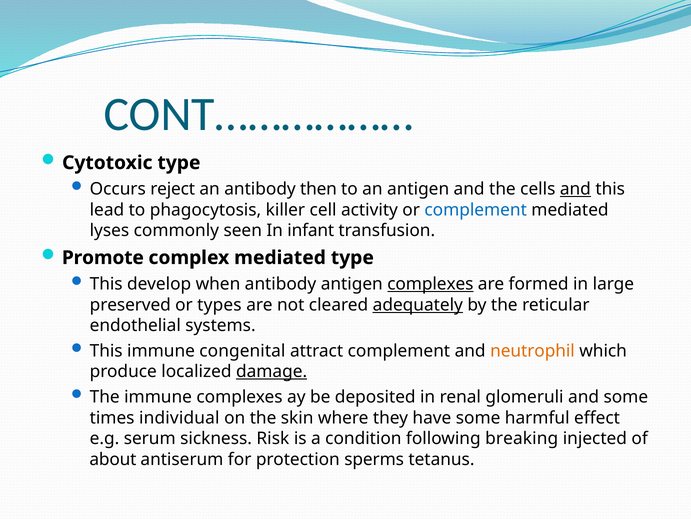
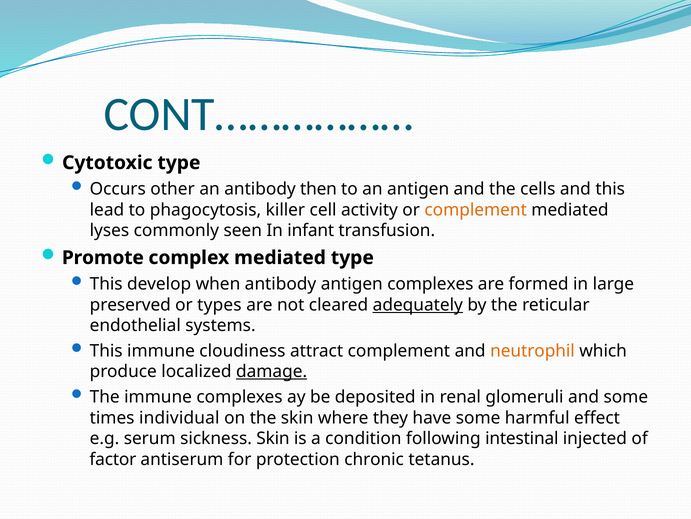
reject: reject -> other
and at (575, 189) underline: present -> none
complement at (476, 210) colour: blue -> orange
complexes at (430, 284) underline: present -> none
congenital: congenital -> cloudiness
sickness Risk: Risk -> Skin
breaking: breaking -> intestinal
about: about -> factor
sperms: sperms -> chronic
